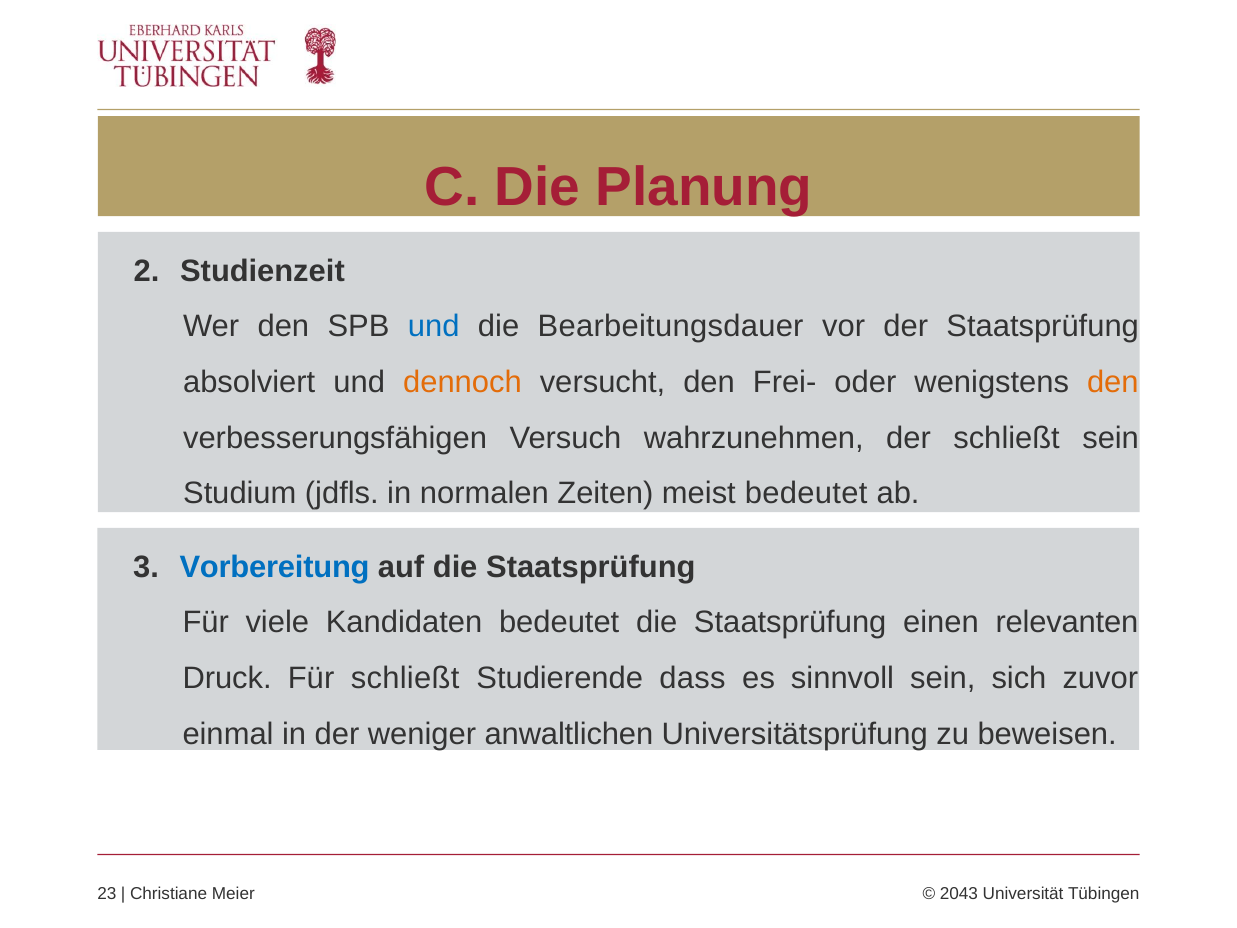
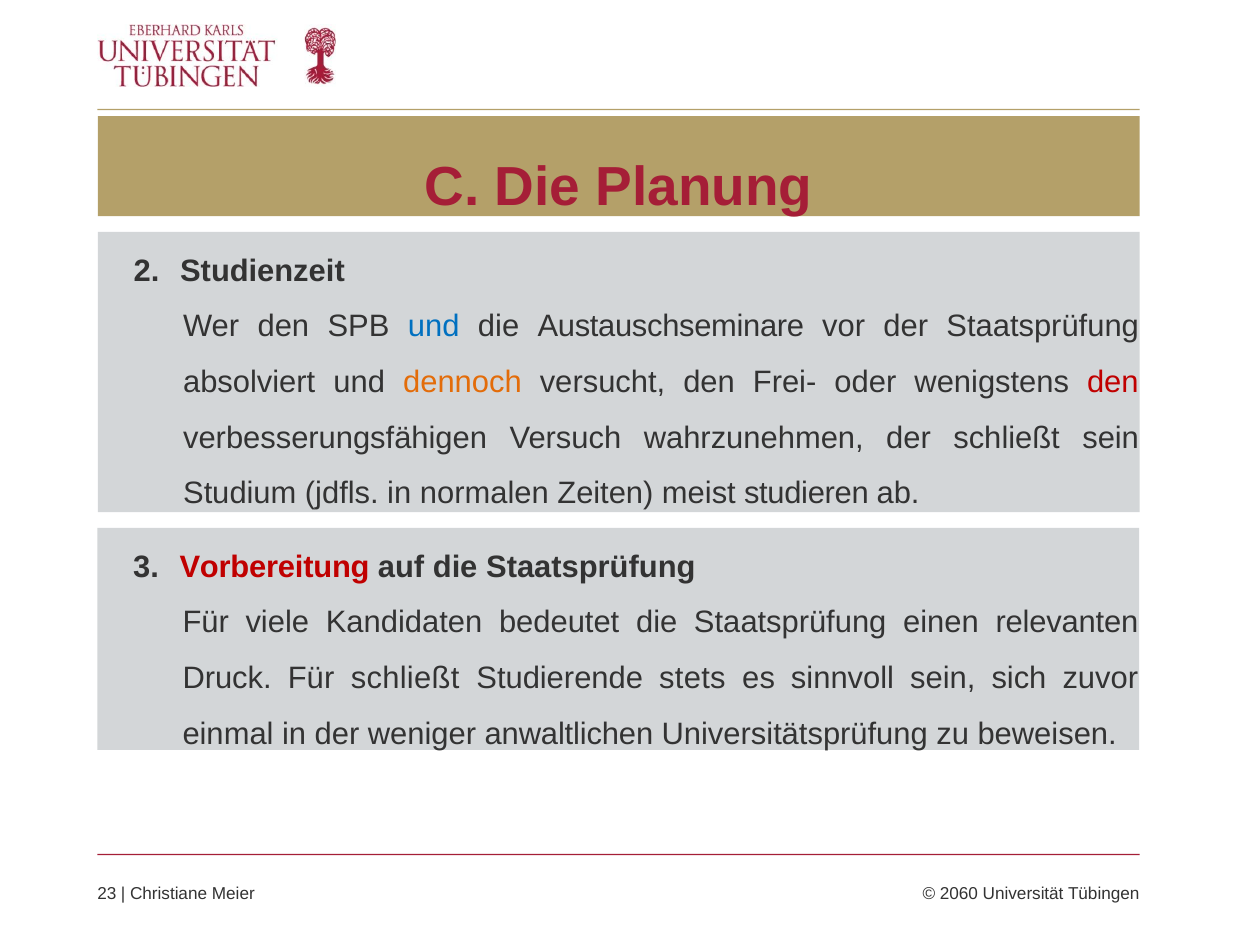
Bearbeitungsdauer: Bearbeitungsdauer -> Austauschseminare
den at (1113, 382) colour: orange -> red
meist bedeutet: bedeutet -> studieren
Vorbereitung colour: blue -> red
dass: dass -> stets
2043: 2043 -> 2060
